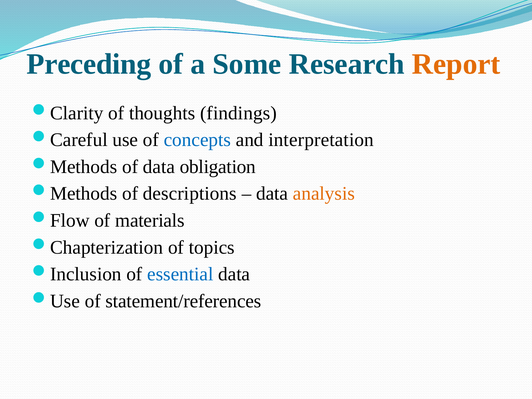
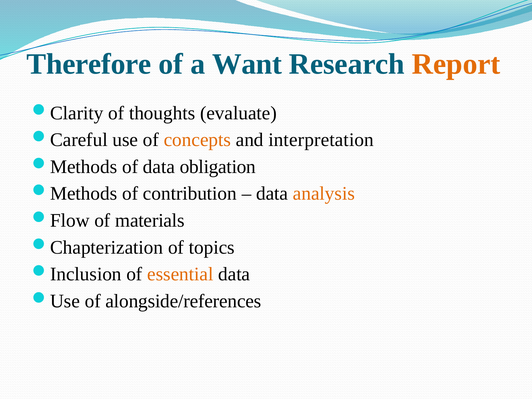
Preceding: Preceding -> Therefore
Some: Some -> Want
findings: findings -> evaluate
concepts colour: blue -> orange
descriptions: descriptions -> contribution
essential colour: blue -> orange
statement/references: statement/references -> alongside/references
